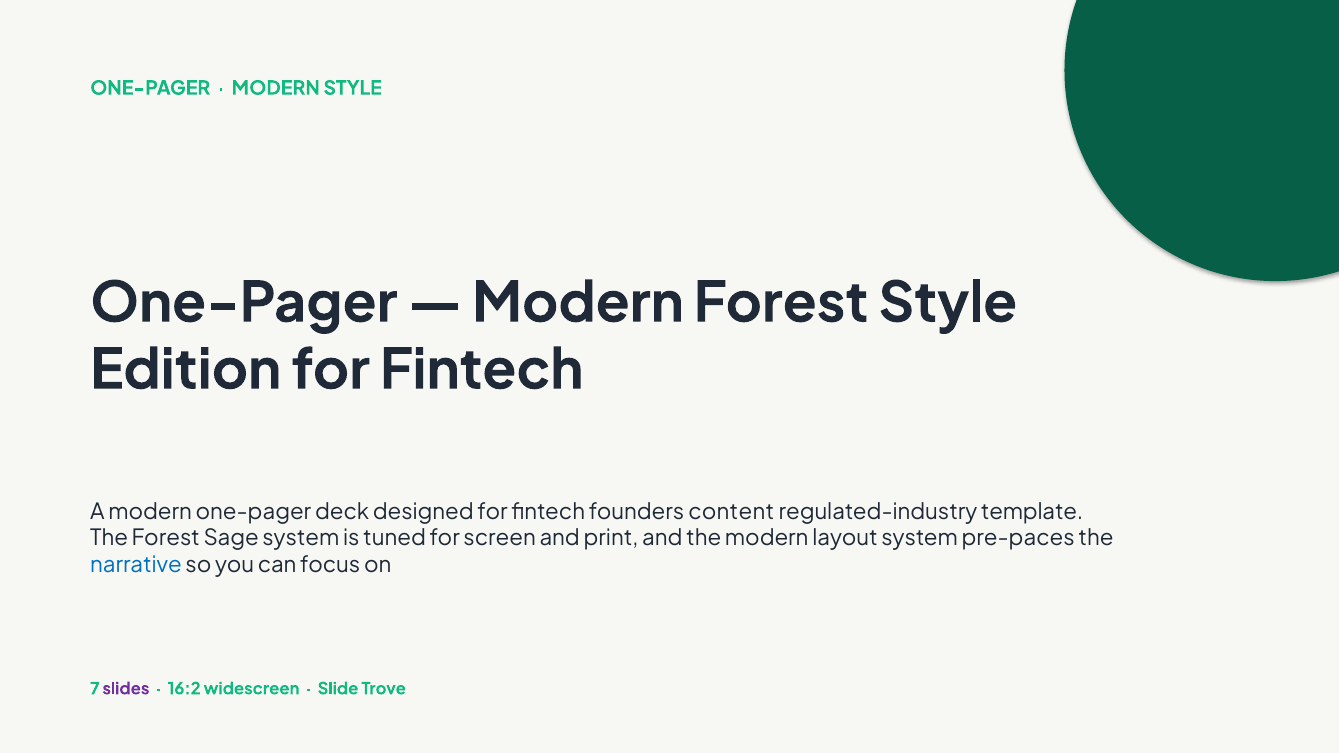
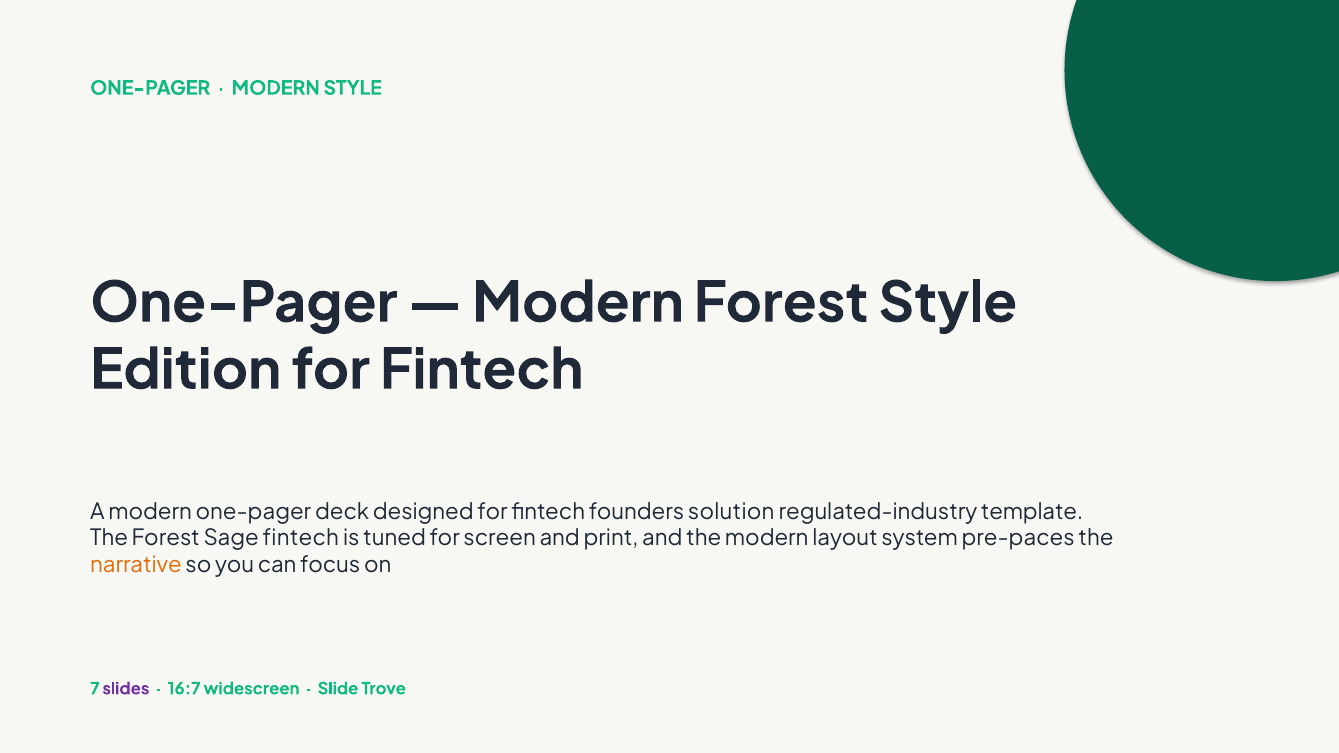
content: content -> solution
Sage system: system -> fintech
narrative colour: blue -> orange
16:2: 16:2 -> 16:7
